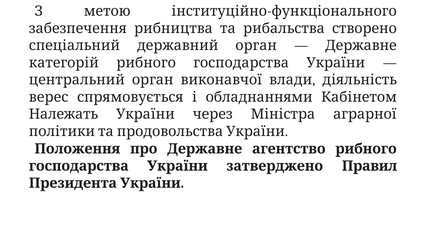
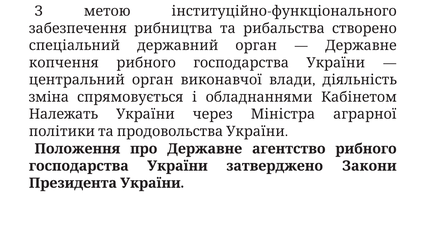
категорій: категорій -> копчення
верес: верес -> зміна
Правил: Правил -> Закони
